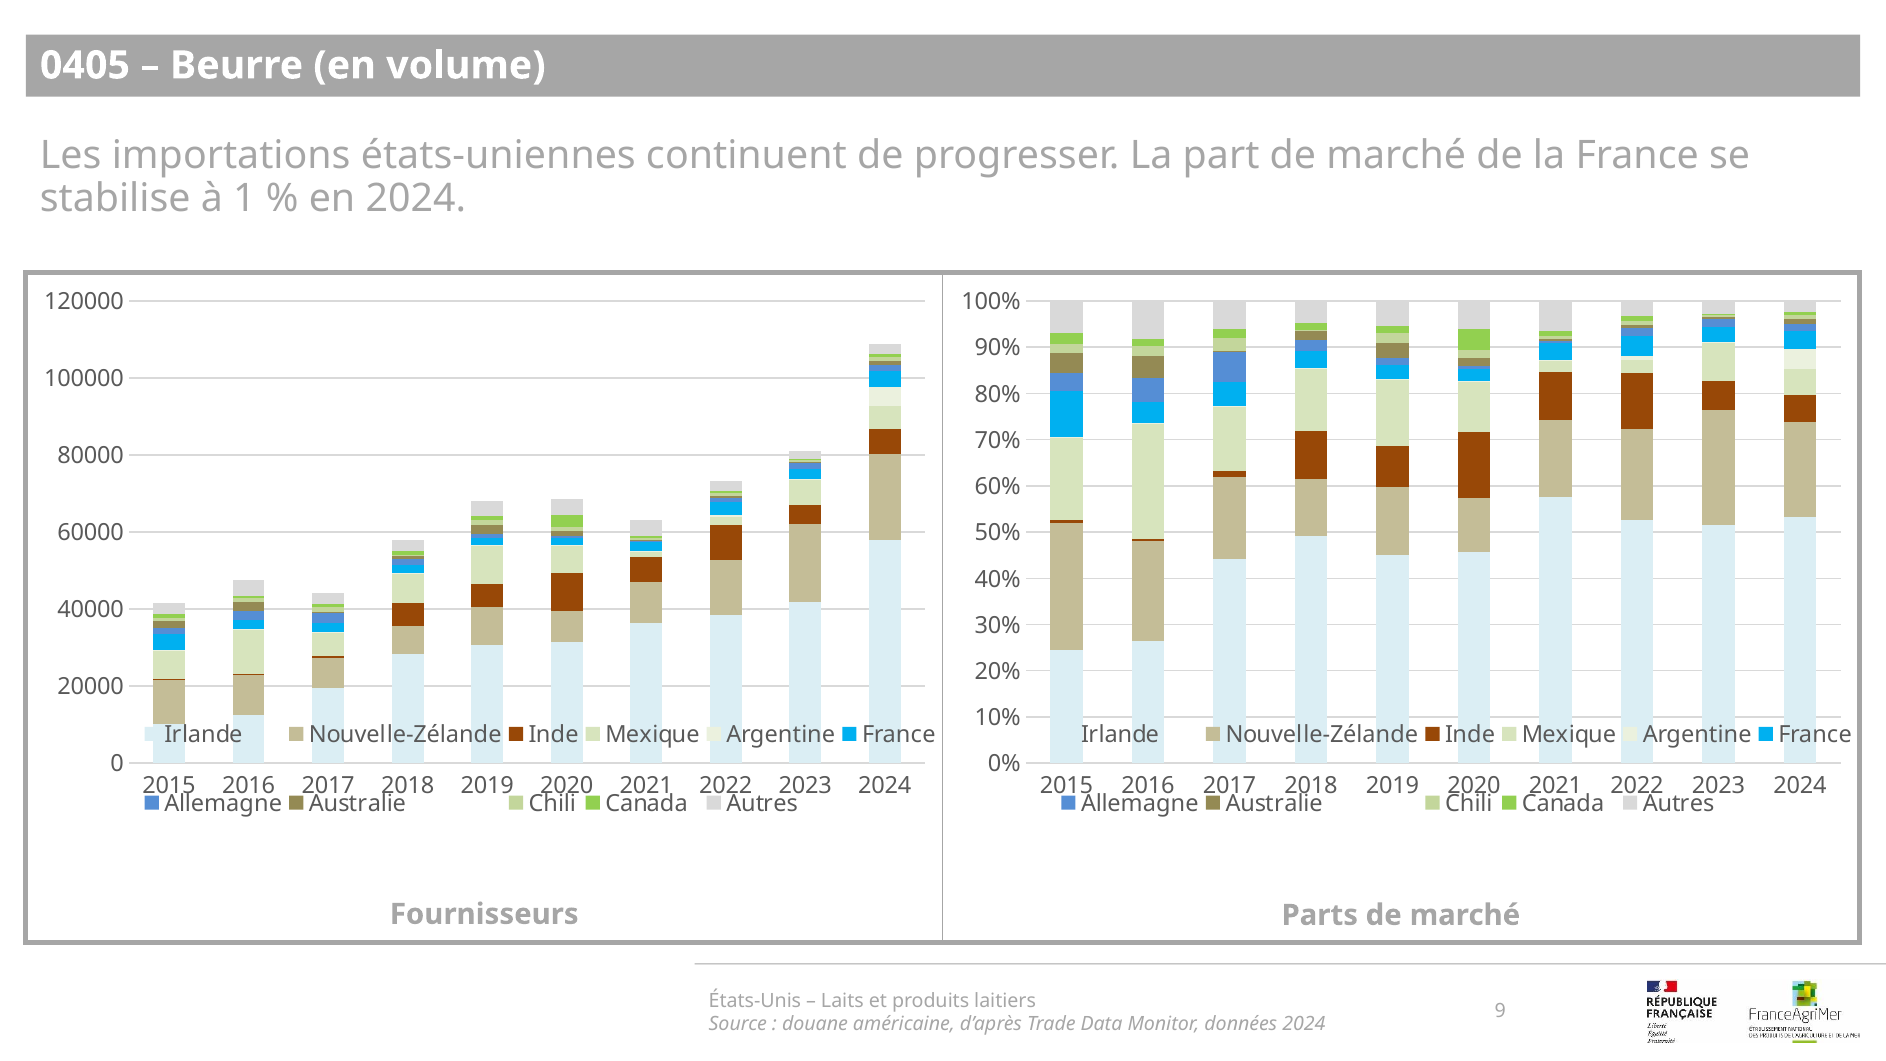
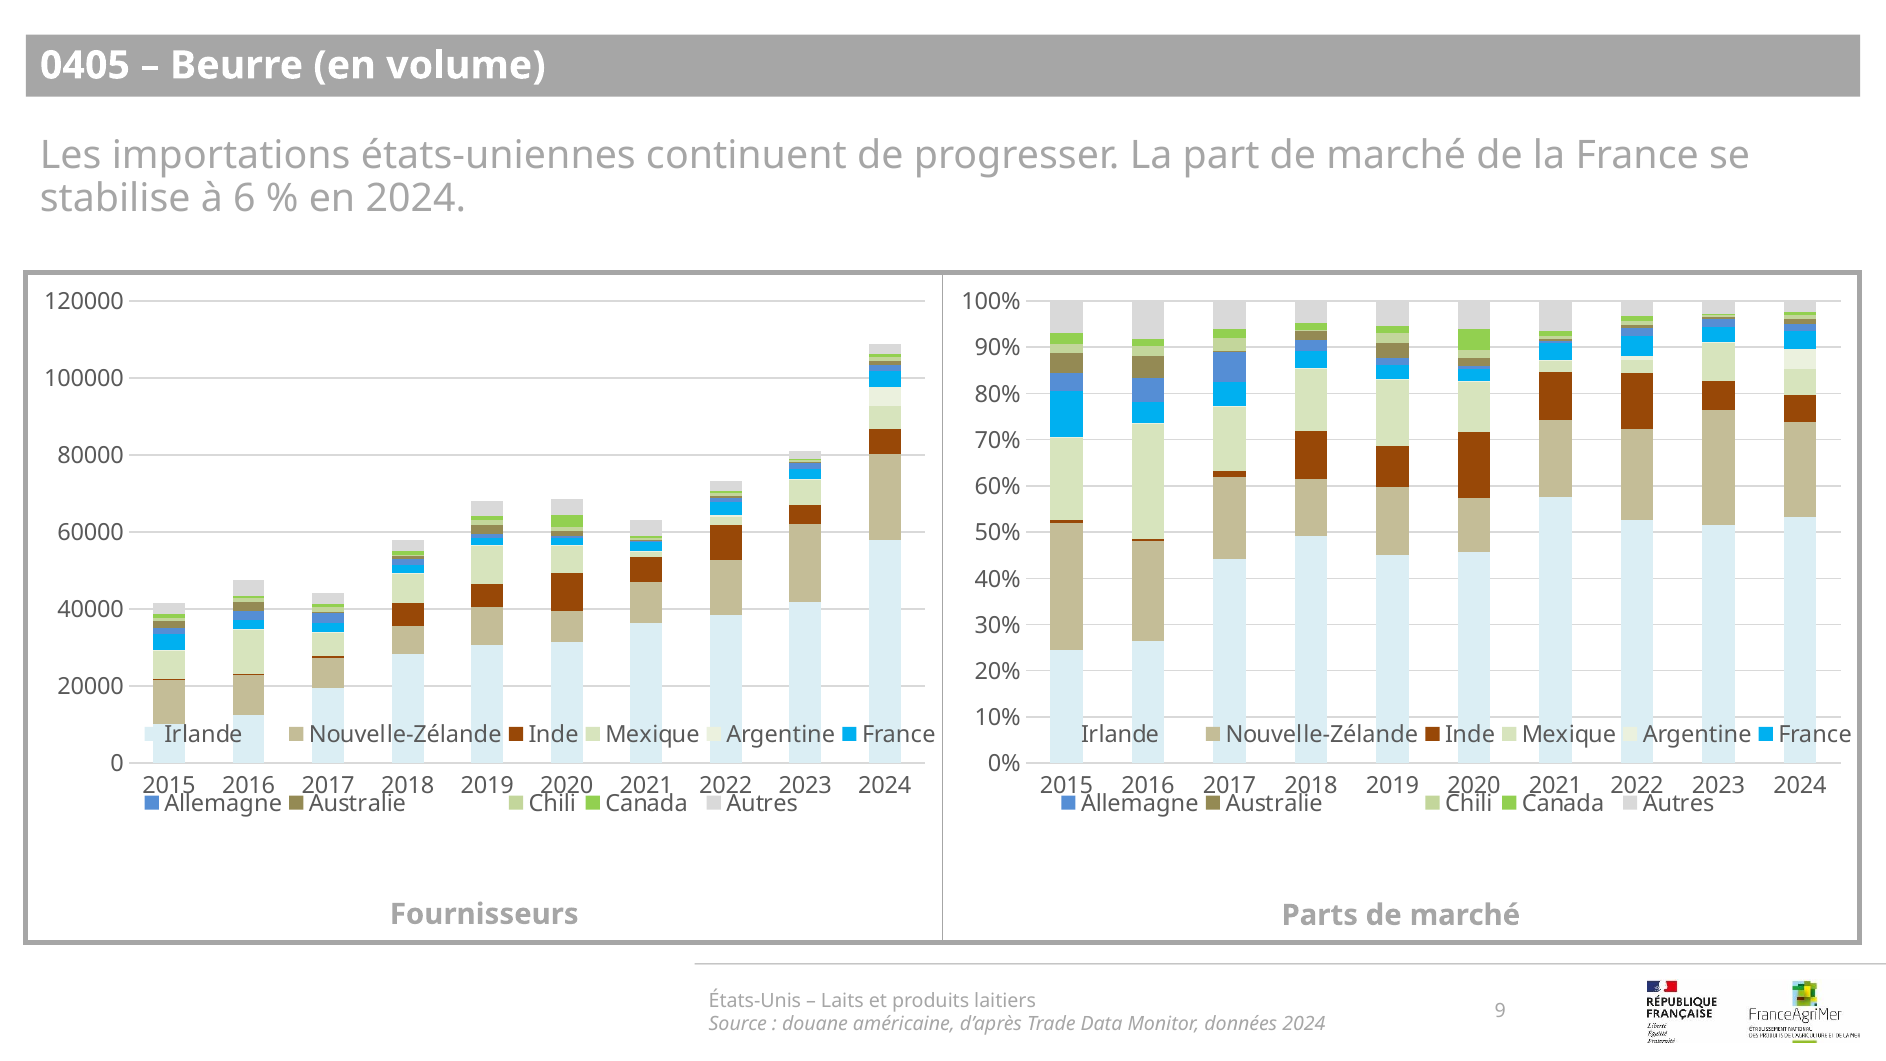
1: 1 -> 6
